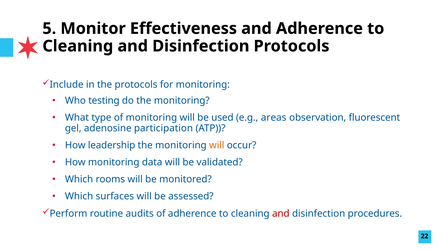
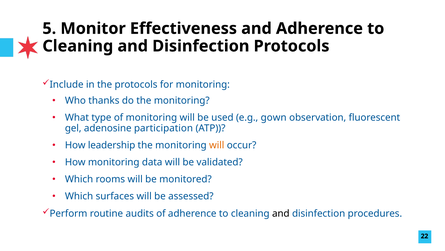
testing: testing -> thanks
areas: areas -> gown
and at (281, 213) colour: red -> black
